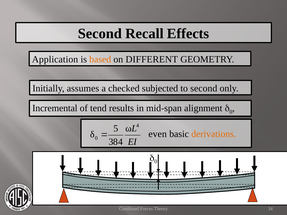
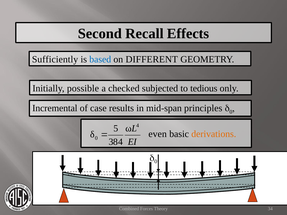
Application: Application -> Sufficiently
based colour: orange -> blue
assumes: assumes -> possible
to second: second -> tedious
tend: tend -> case
alignment: alignment -> principles
